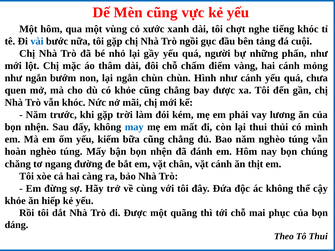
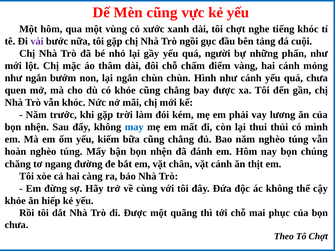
vài colour: blue -> purple
dáng at (16, 225): dáng -> chưa
Tô Thui: Thui -> Chợt
